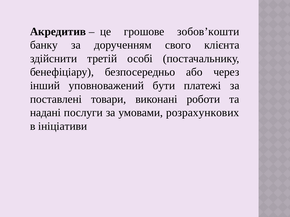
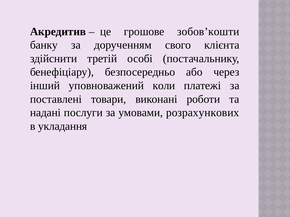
бути: бути -> коли
ініціативи: ініціативи -> укладання
